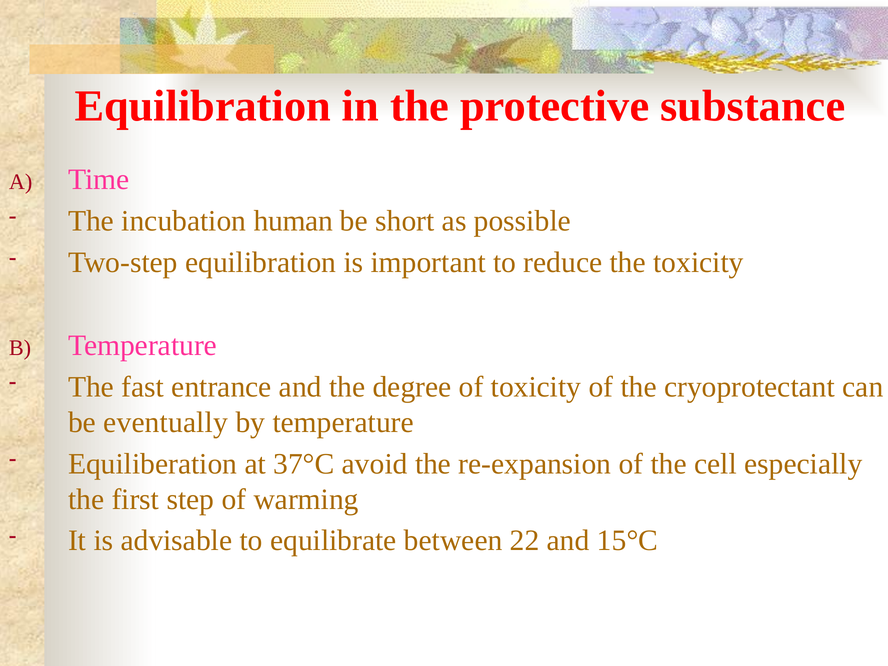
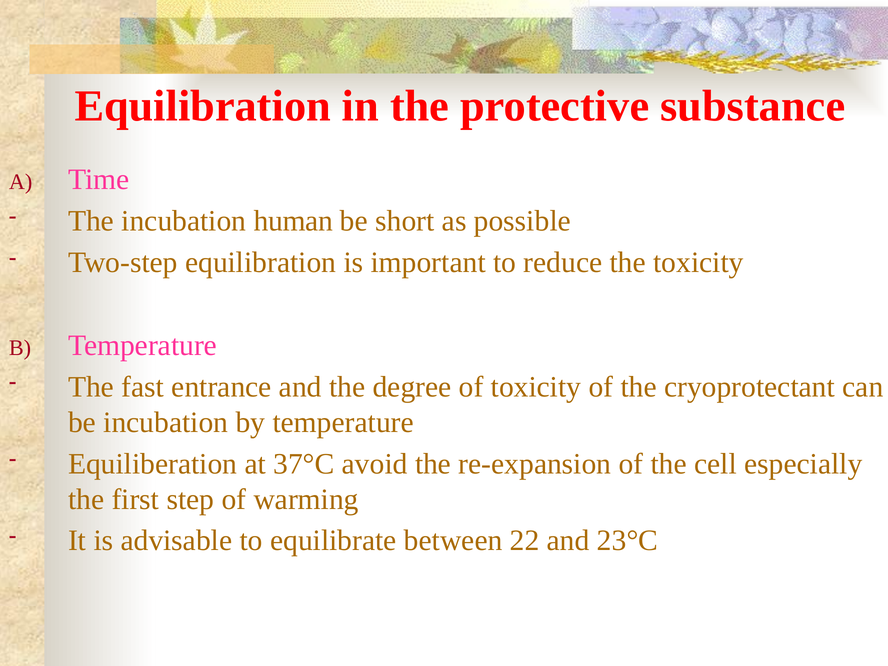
be eventually: eventually -> incubation
15°C: 15°C -> 23°C
